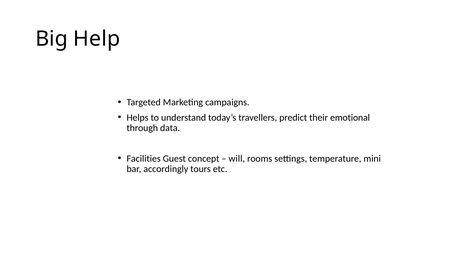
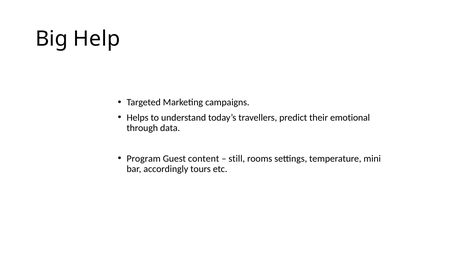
Facilities: Facilities -> Program
concept: concept -> content
will: will -> still
